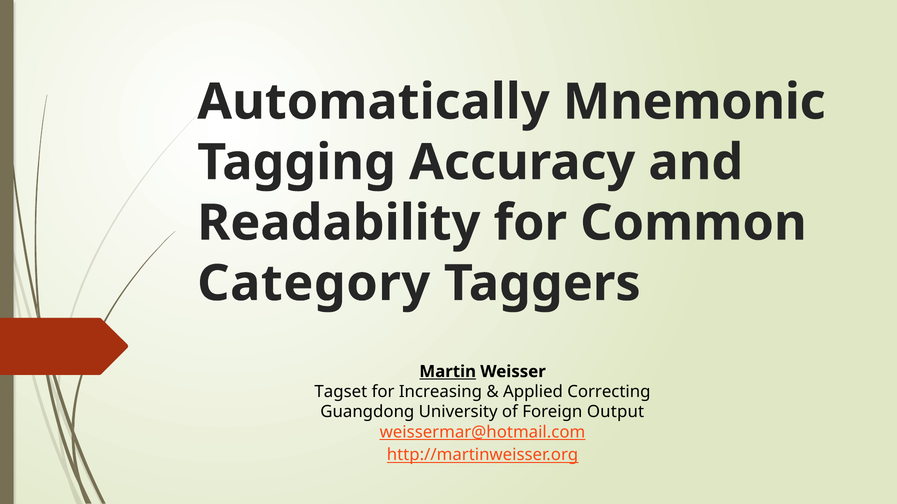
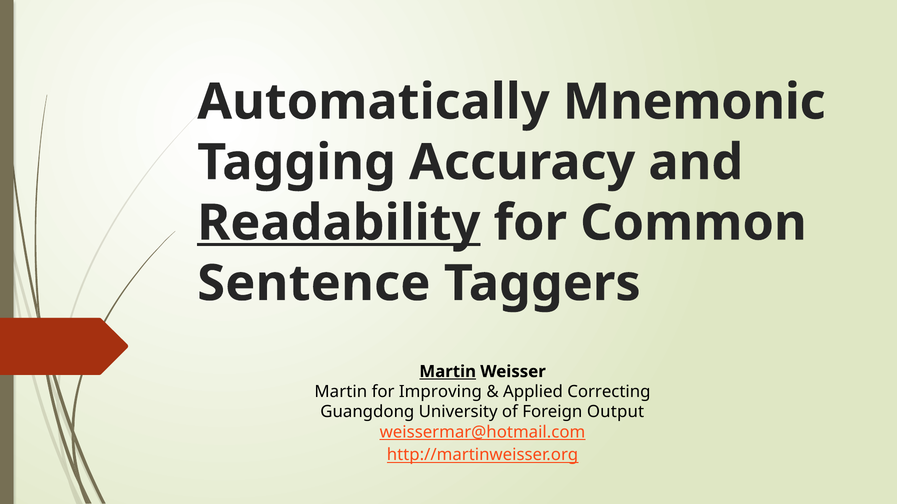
Readability underline: none -> present
Category: Category -> Sentence
Tagset at (341, 392): Tagset -> Martin
Increasing: Increasing -> Improving
